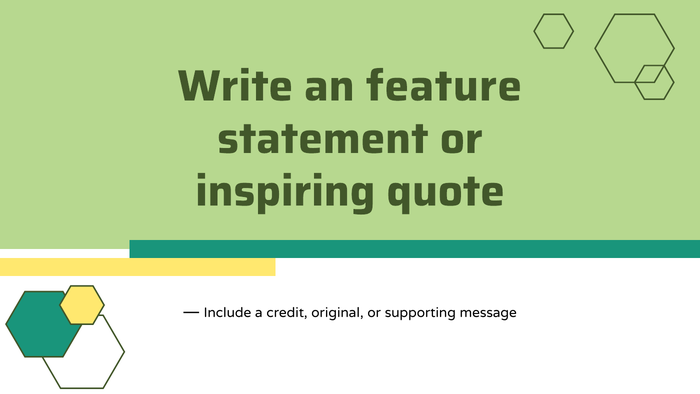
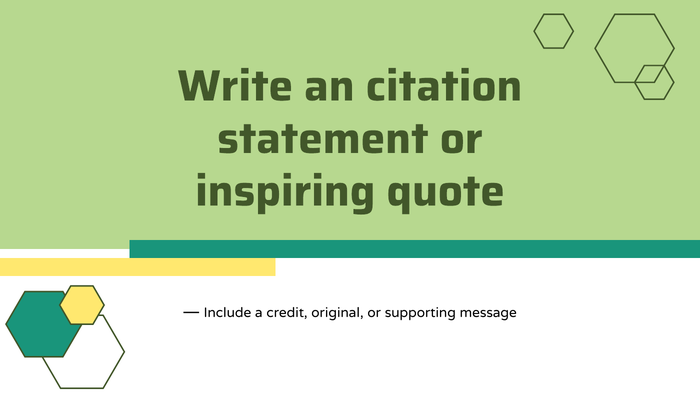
feature: feature -> citation
